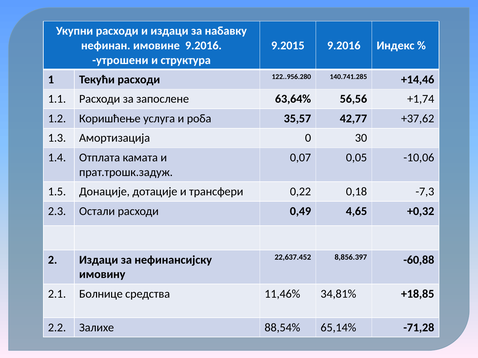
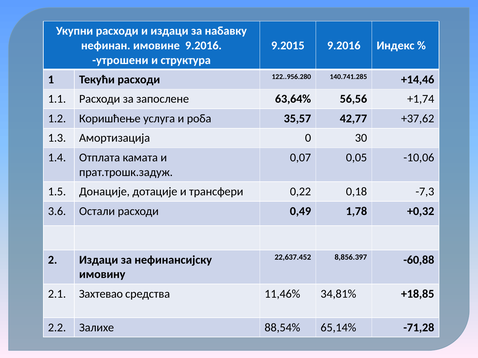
2.3: 2.3 -> 3.6
4,65: 4,65 -> 1,78
Болнице: Болнице -> Захтевао
